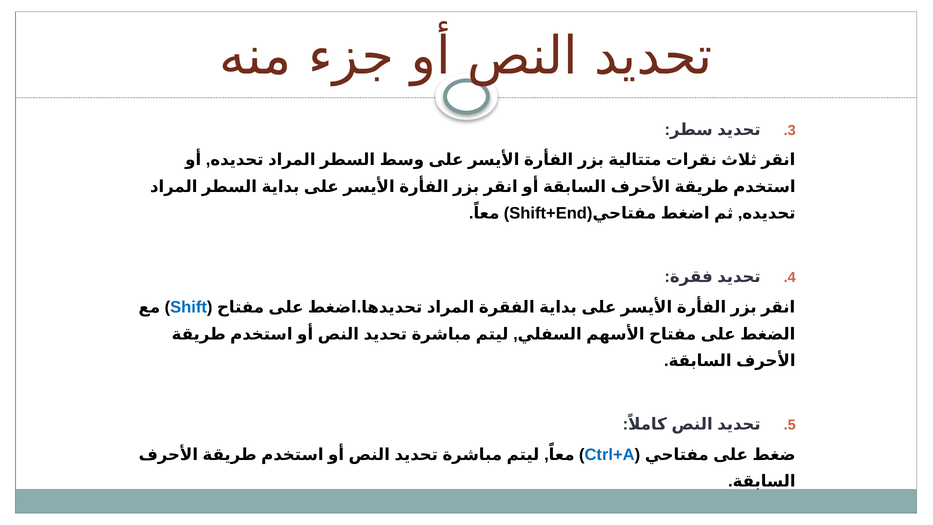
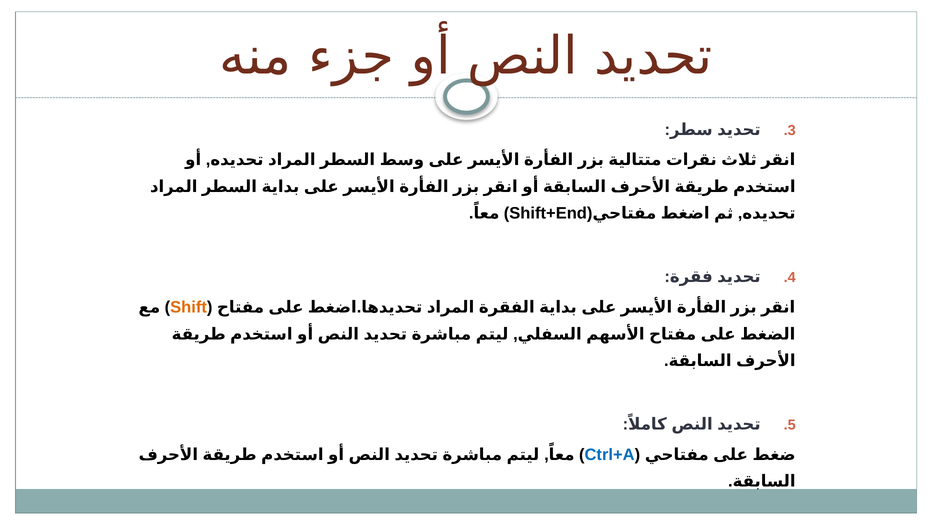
Shift colour: blue -> orange
